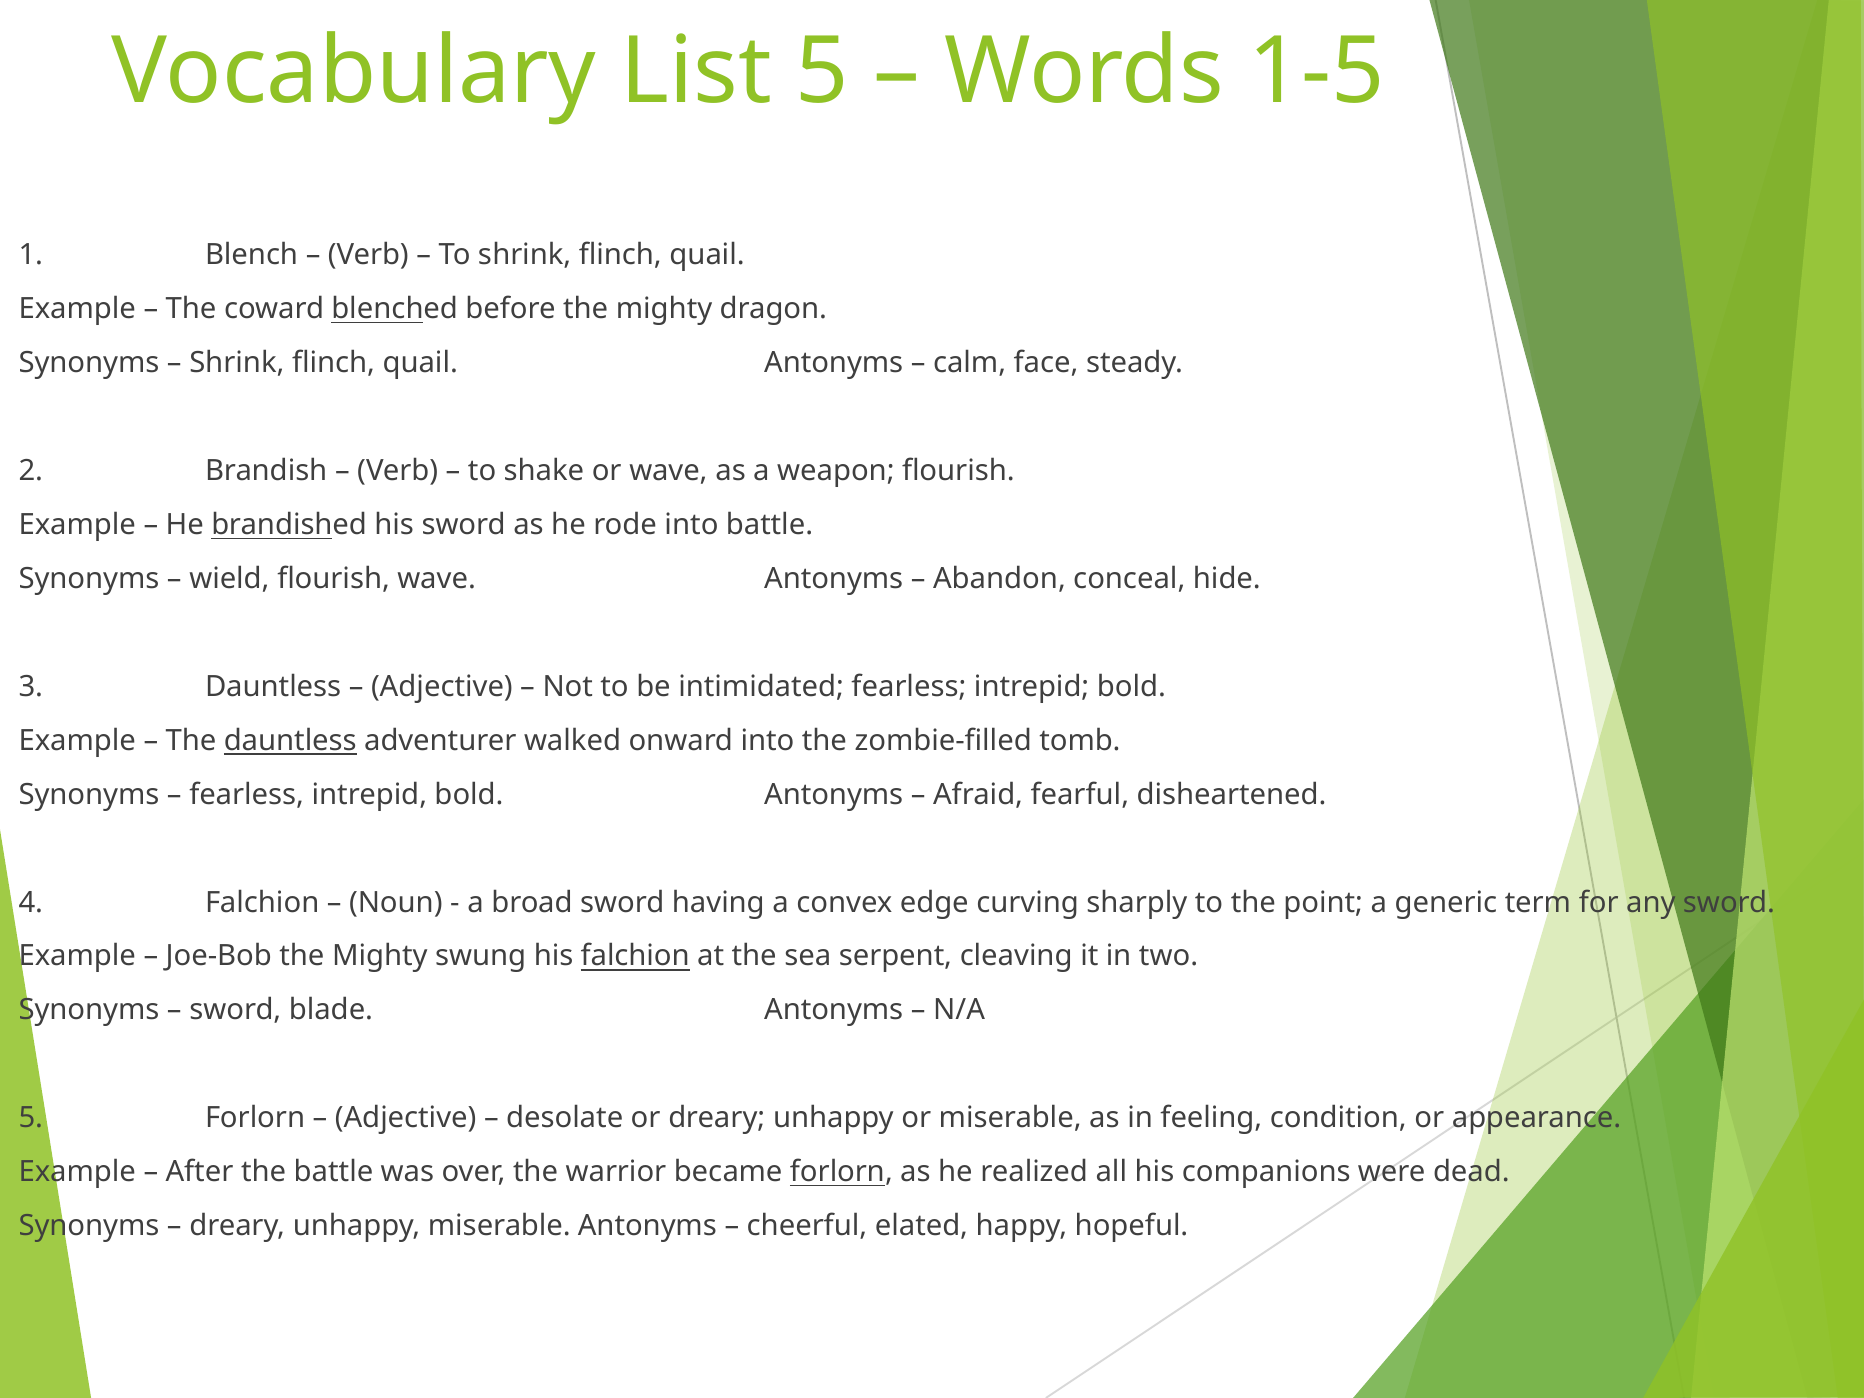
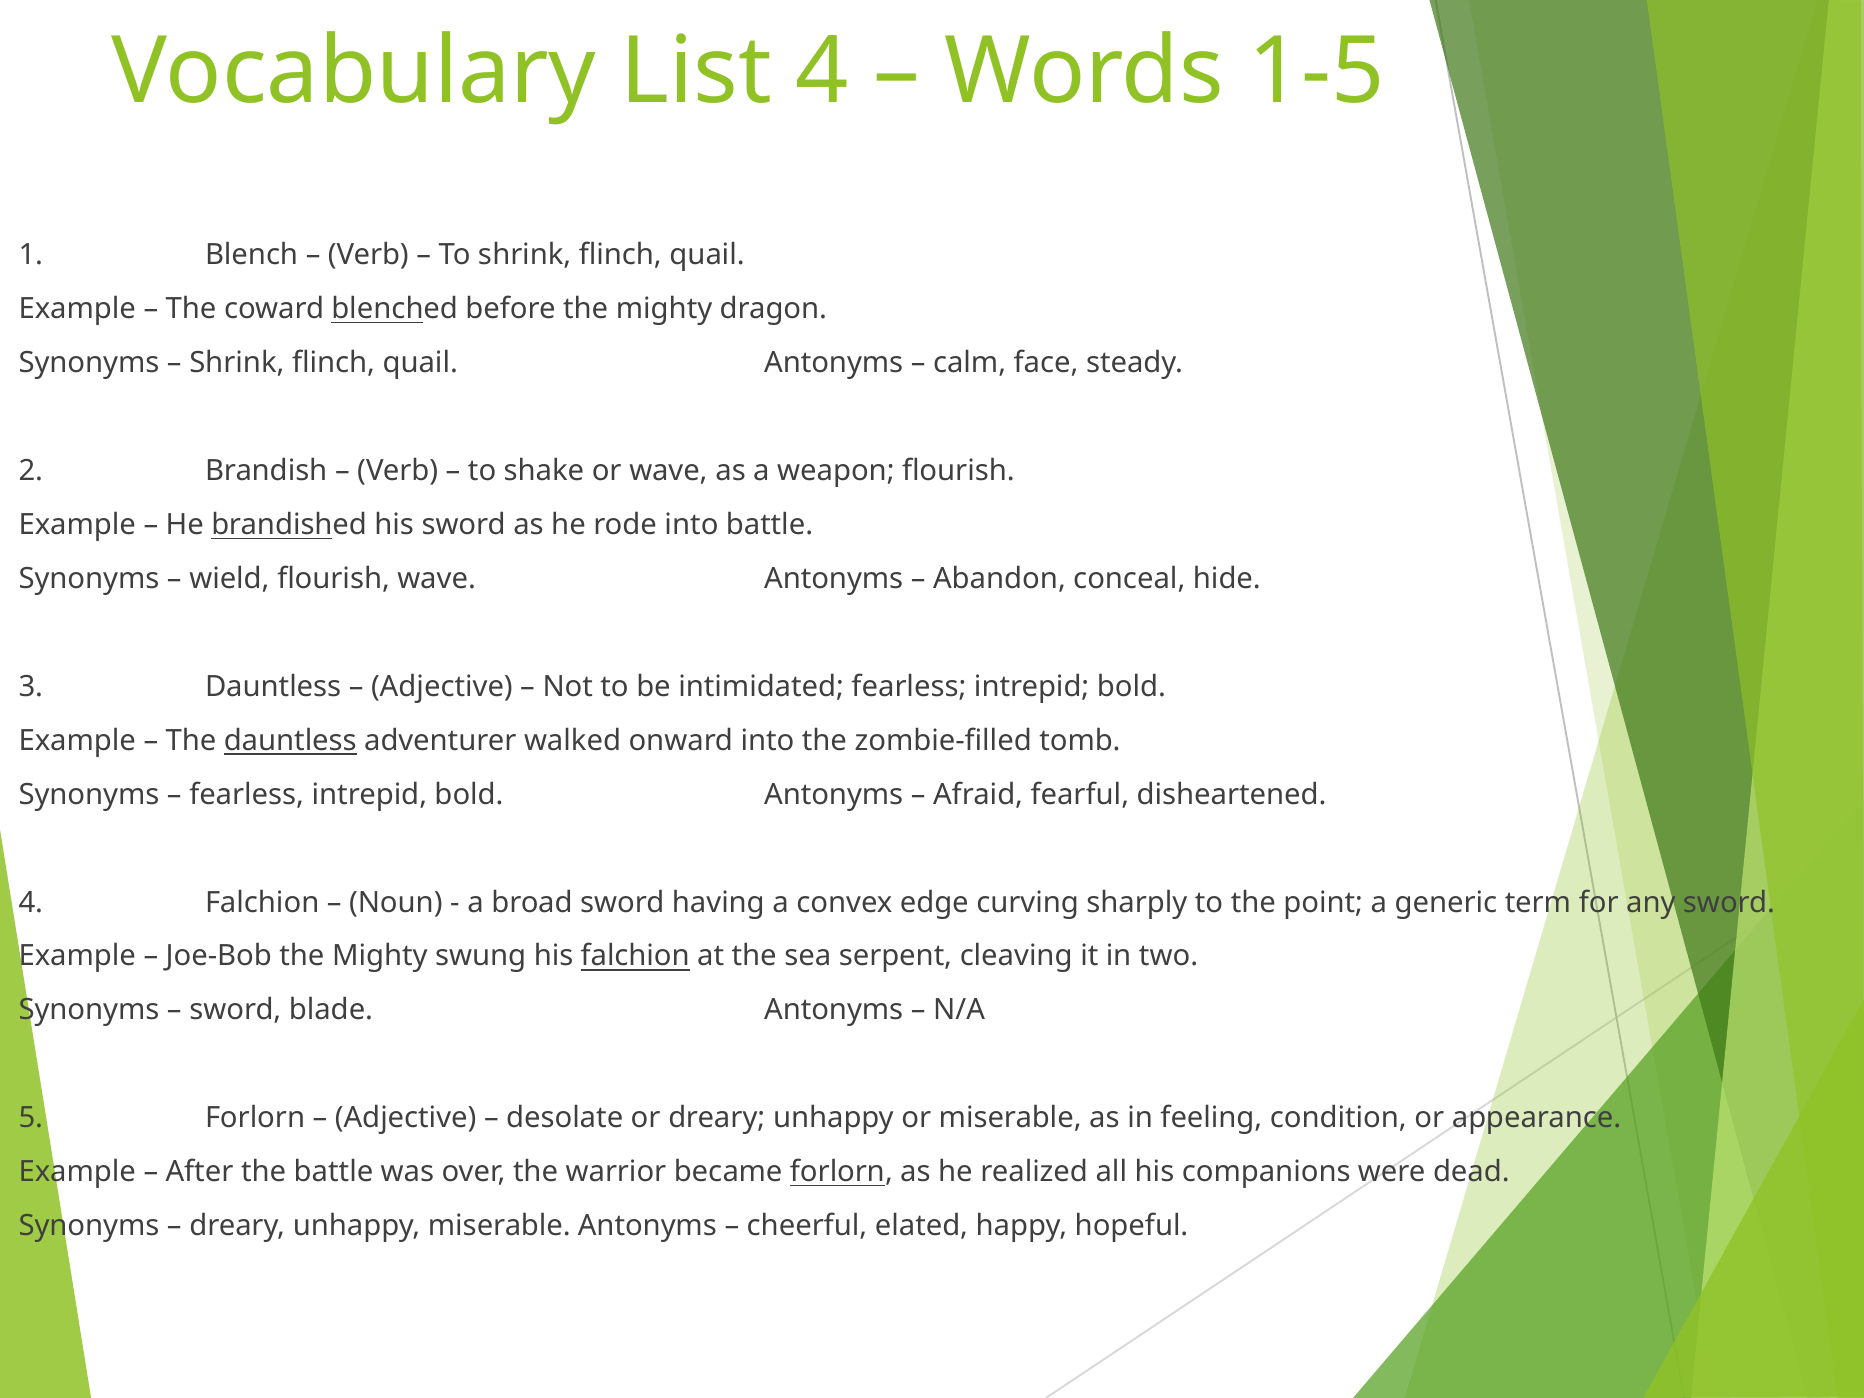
List 5: 5 -> 4
